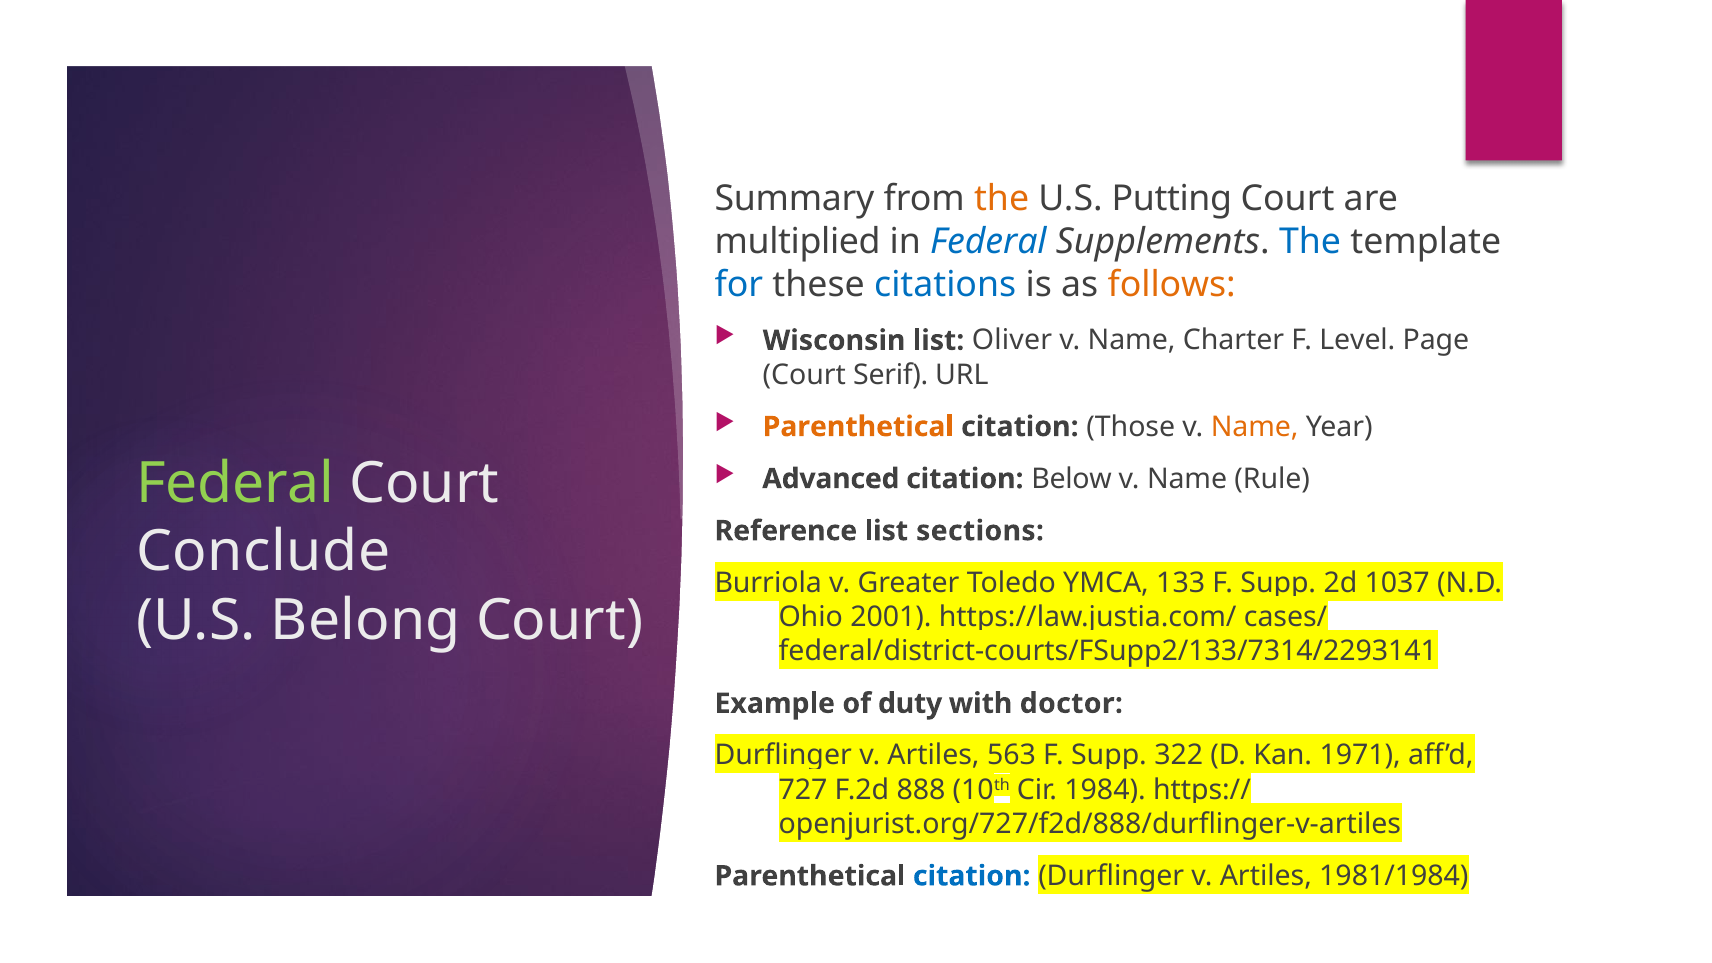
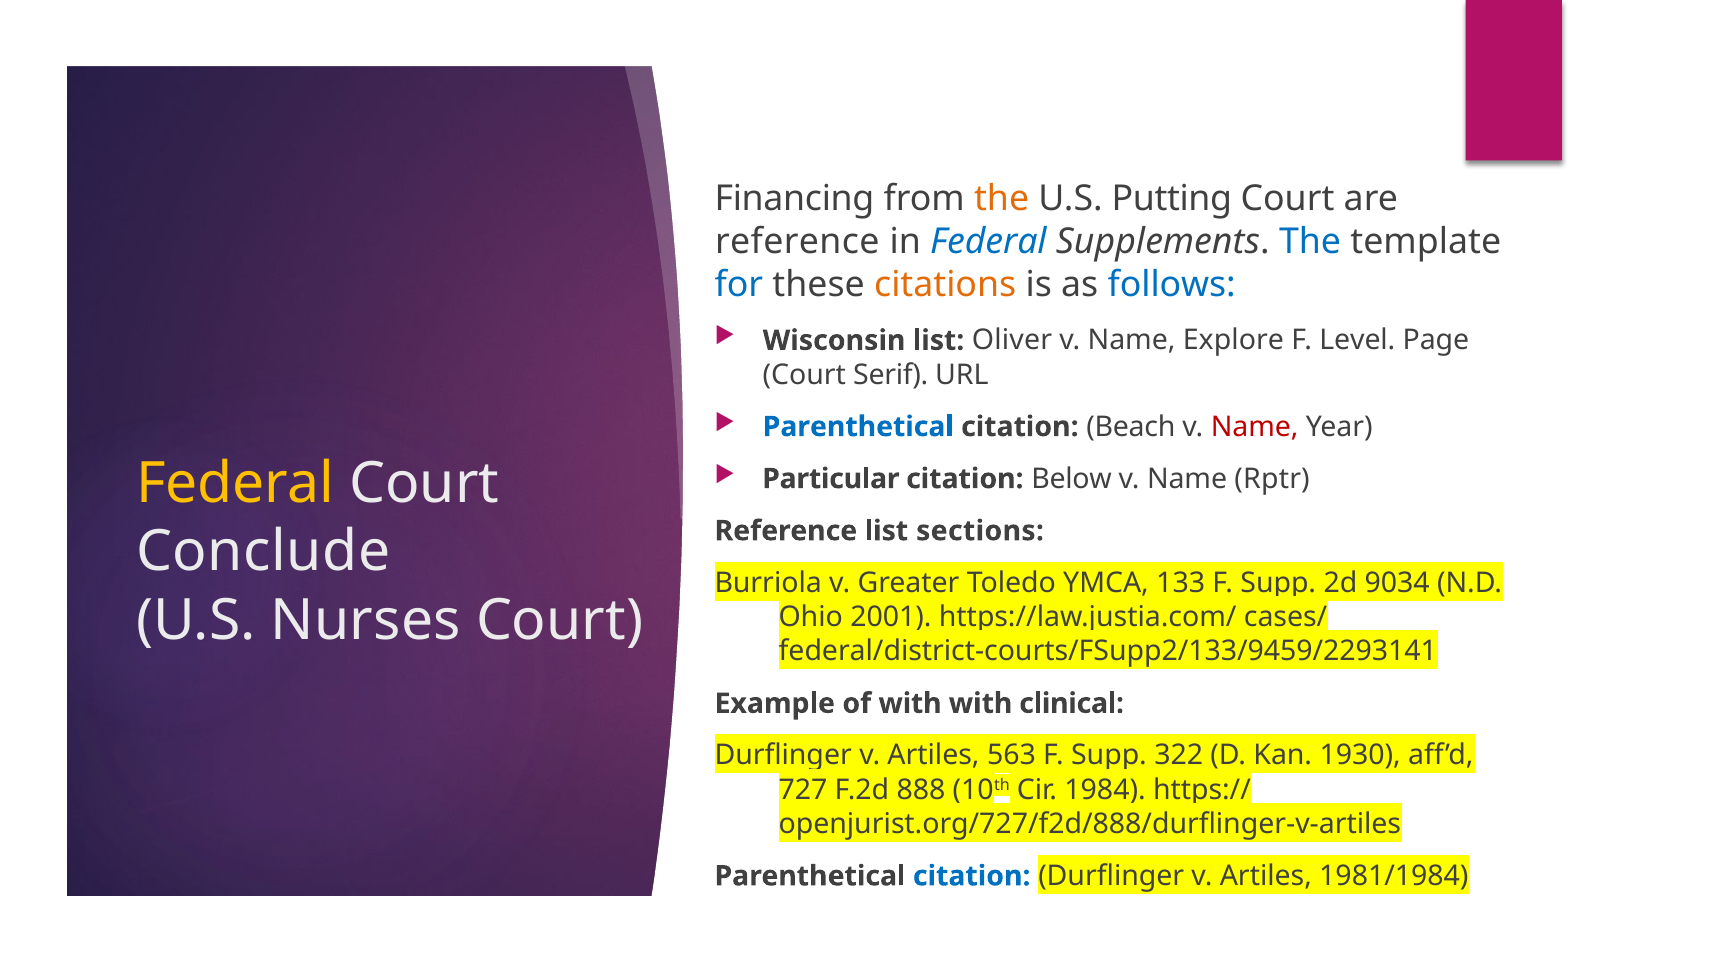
Summary: Summary -> Financing
multiplied at (798, 242): multiplied -> reference
citations colour: blue -> orange
follows colour: orange -> blue
Charter: Charter -> Explore
Parenthetical at (858, 427) colour: orange -> blue
Those: Those -> Beach
Name at (1255, 427) colour: orange -> red
Advanced: Advanced -> Particular
Rule: Rule -> Rptr
Federal at (235, 483) colour: light green -> yellow
1037: 1037 -> 9034
Belong: Belong -> Nurses
federal/district-courts/FSupp2/133/7314/2293141: federal/district-courts/FSupp2/133/7314/2293141 -> federal/district-courts/FSupp2/133/9459/2293141
of duty: duty -> with
doctor: doctor -> clinical
1971: 1971 -> 1930
